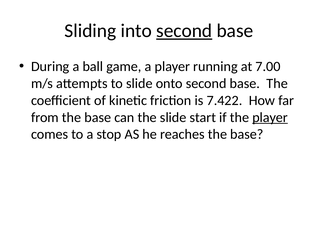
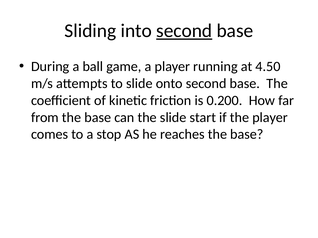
7.00: 7.00 -> 4.50
7.422: 7.422 -> 0.200
player at (270, 118) underline: present -> none
